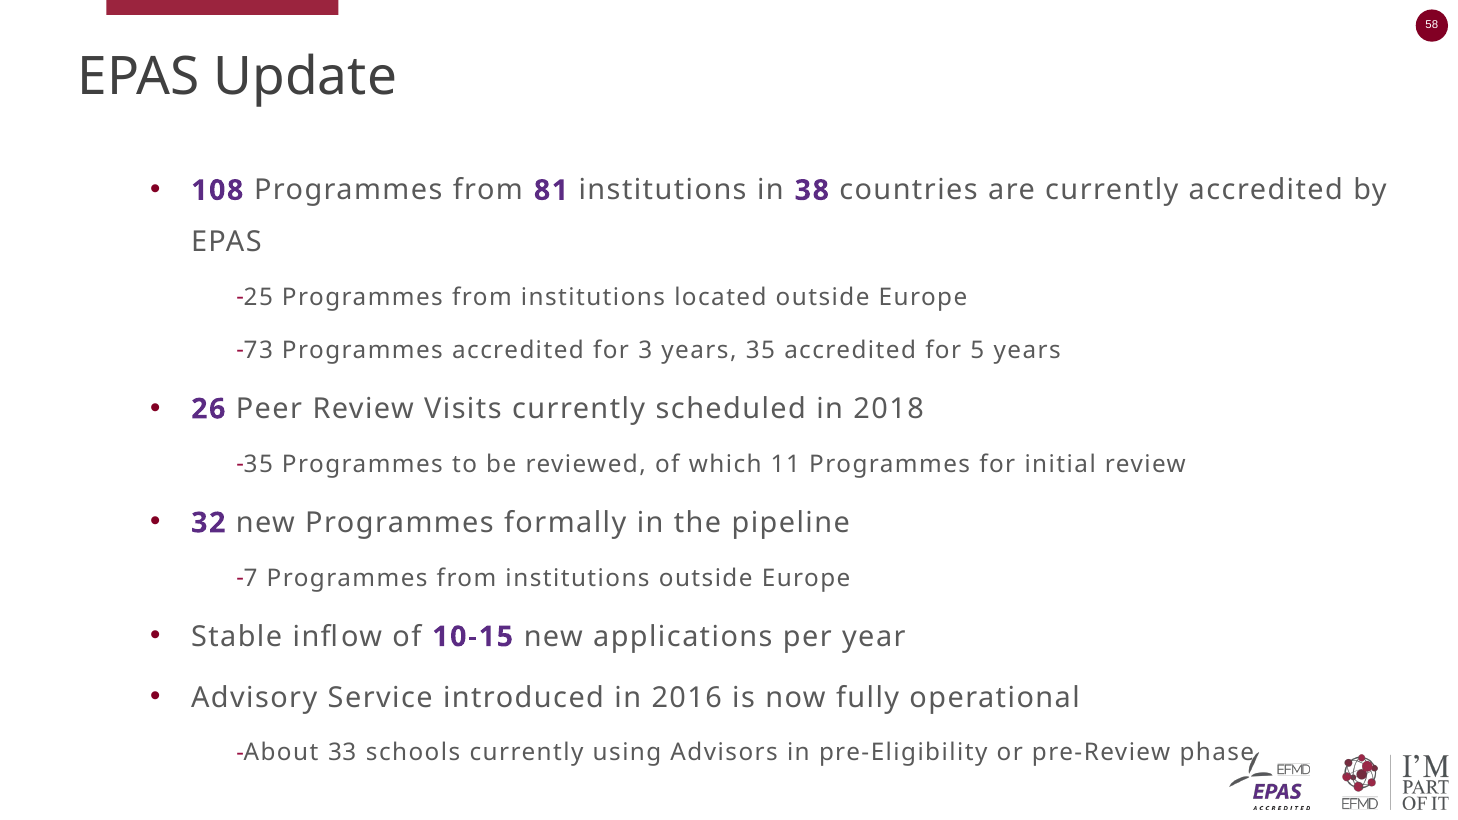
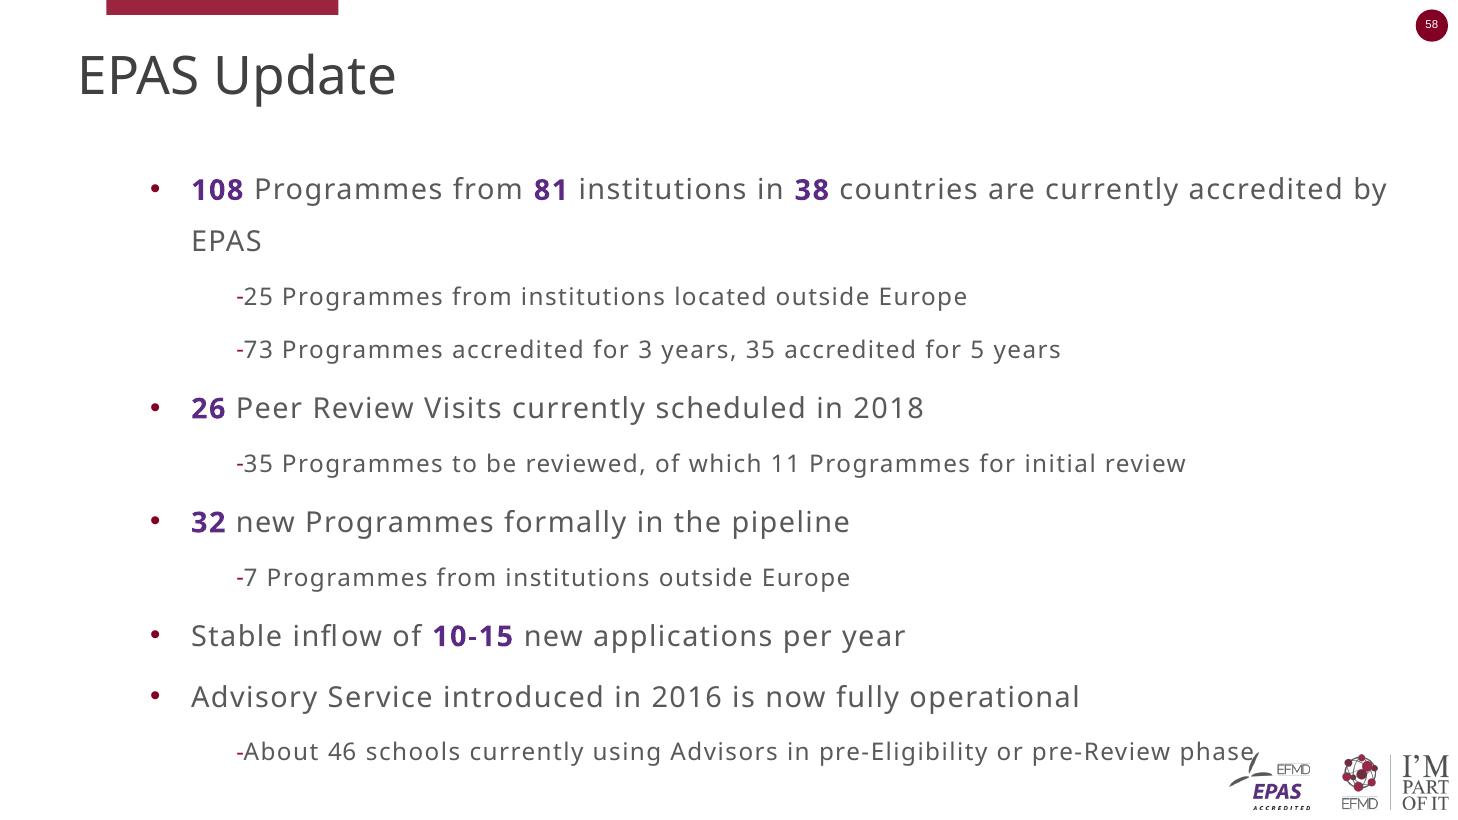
33: 33 -> 46
